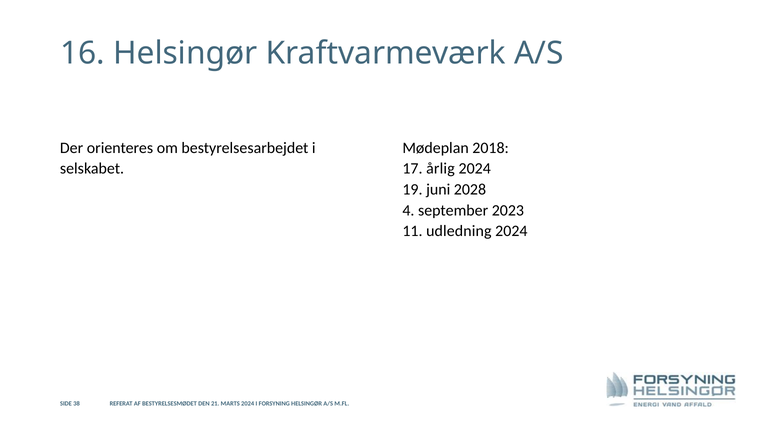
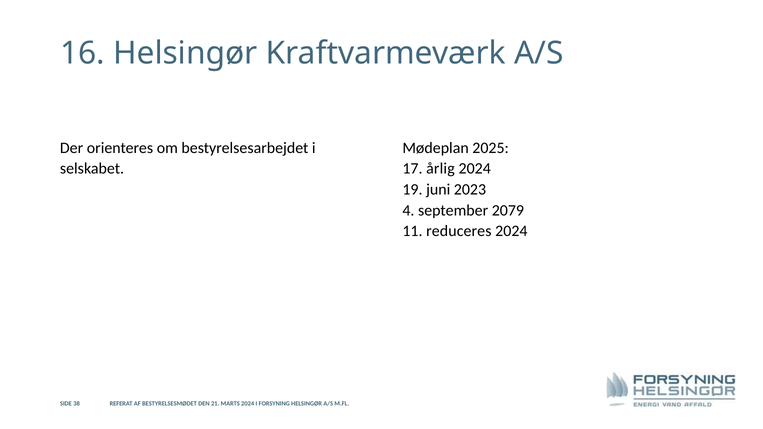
2018: 2018 -> 2025
2028: 2028 -> 2023
2023: 2023 -> 2079
udledning: udledning -> reduceres
